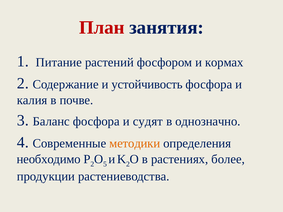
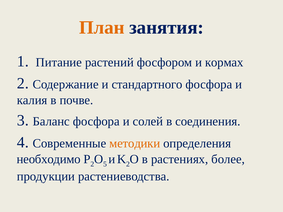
План colour: red -> orange
устойчивость: устойчивость -> стандартного
судят: судят -> солей
однозначно: однозначно -> соединения
